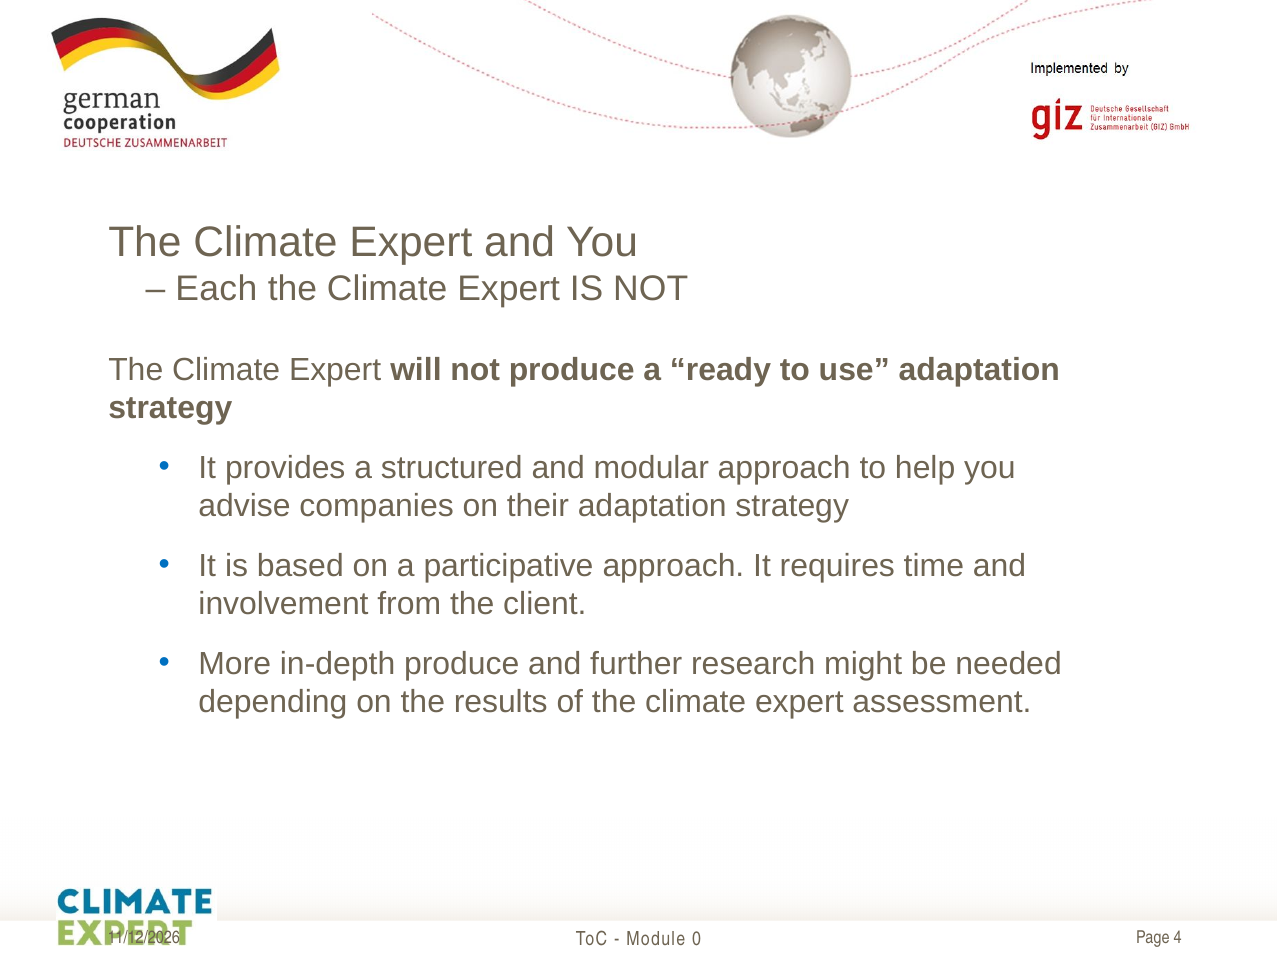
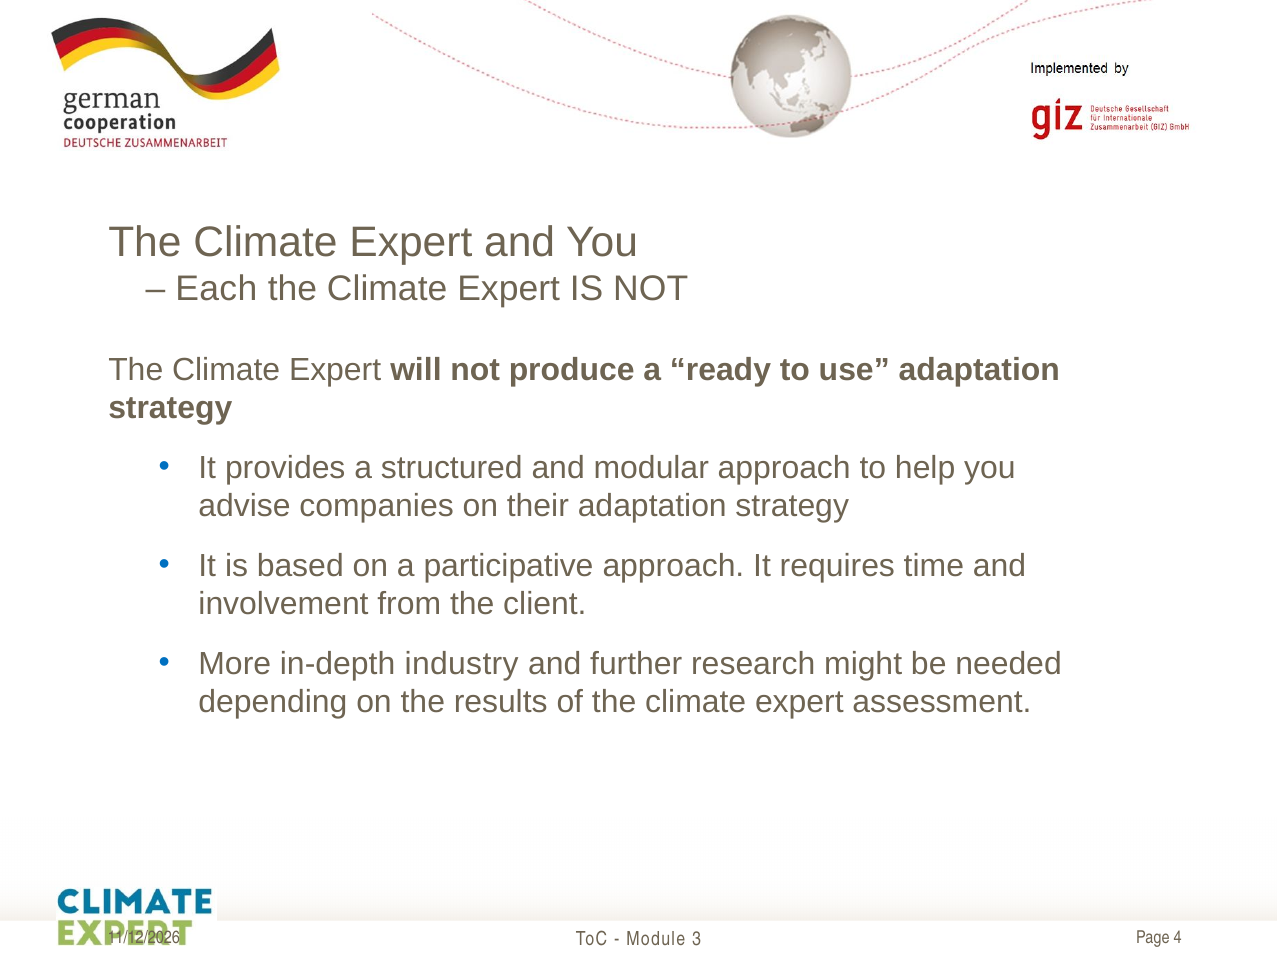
in-depth produce: produce -> industry
0: 0 -> 3
